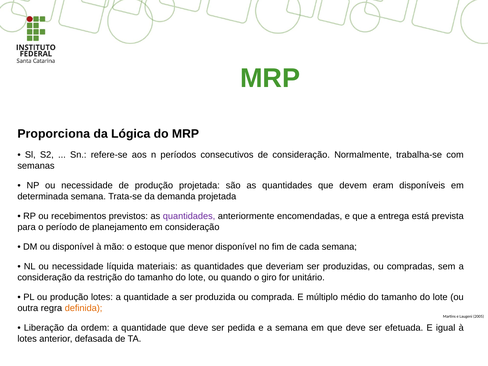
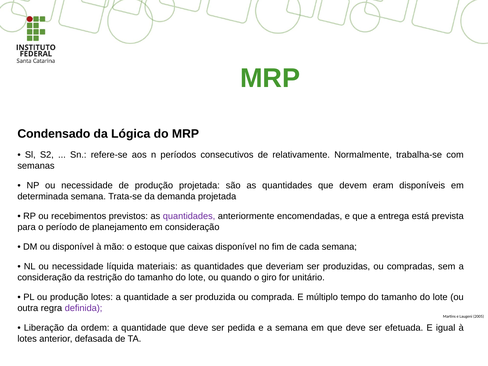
Proporciona: Proporciona -> Condensado
de consideração: consideração -> relativamente
menor: menor -> caixas
médio: médio -> tempo
definida colour: orange -> purple
